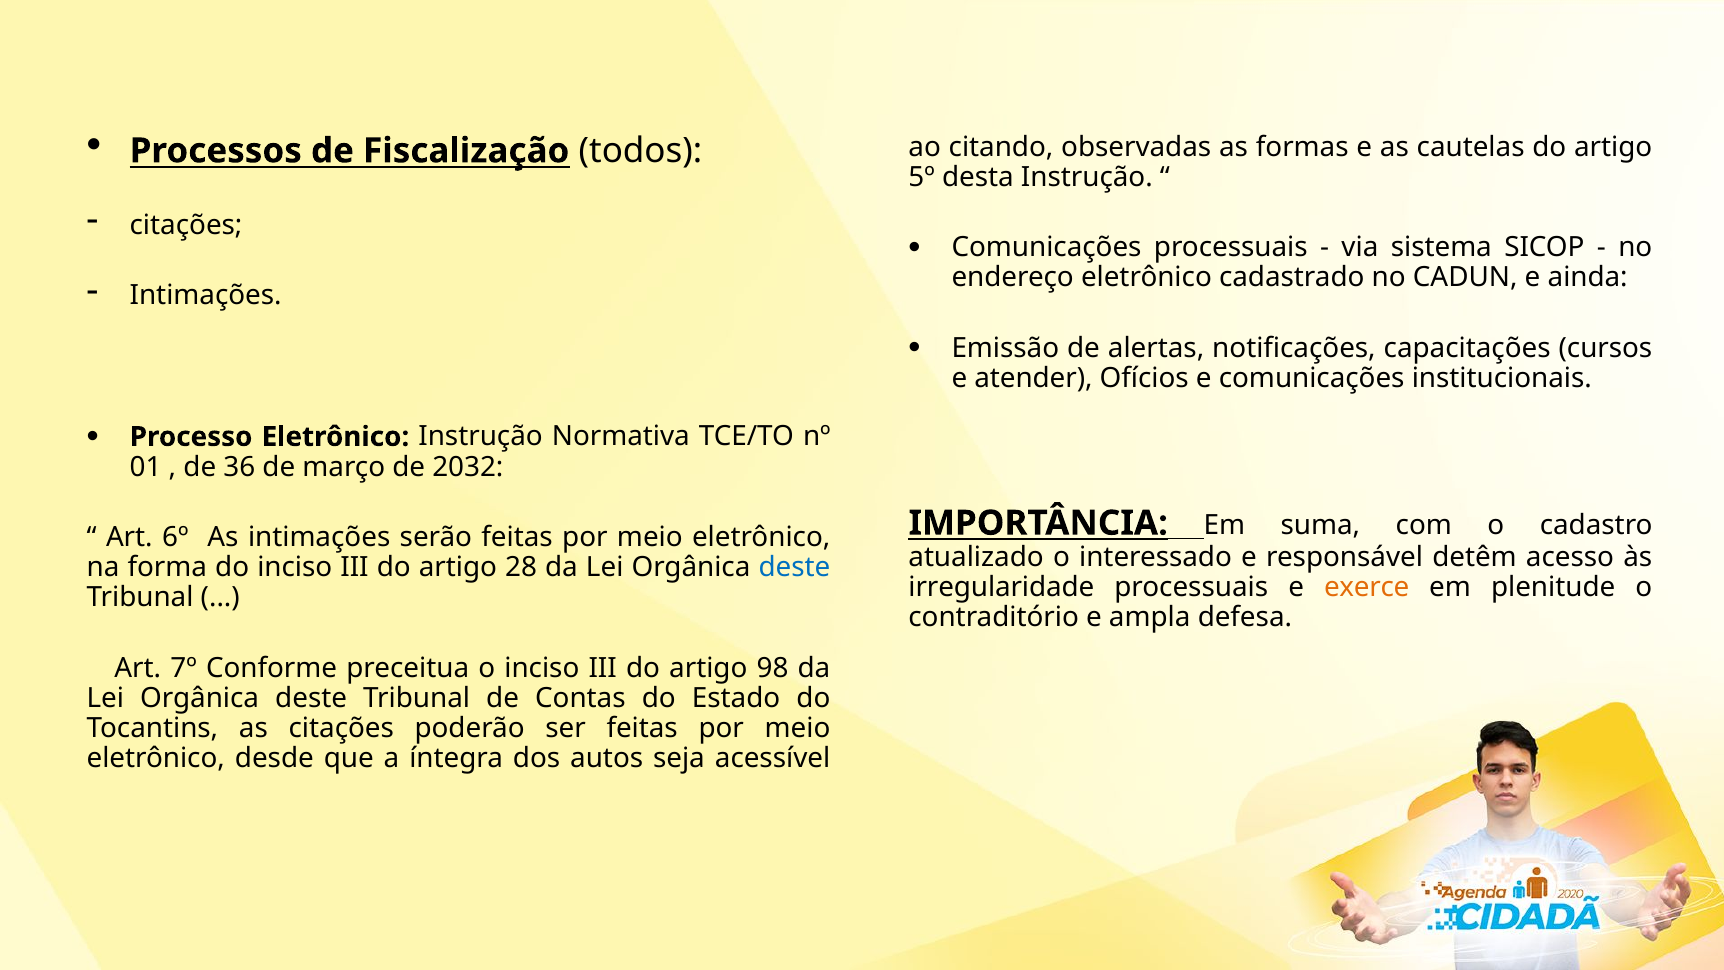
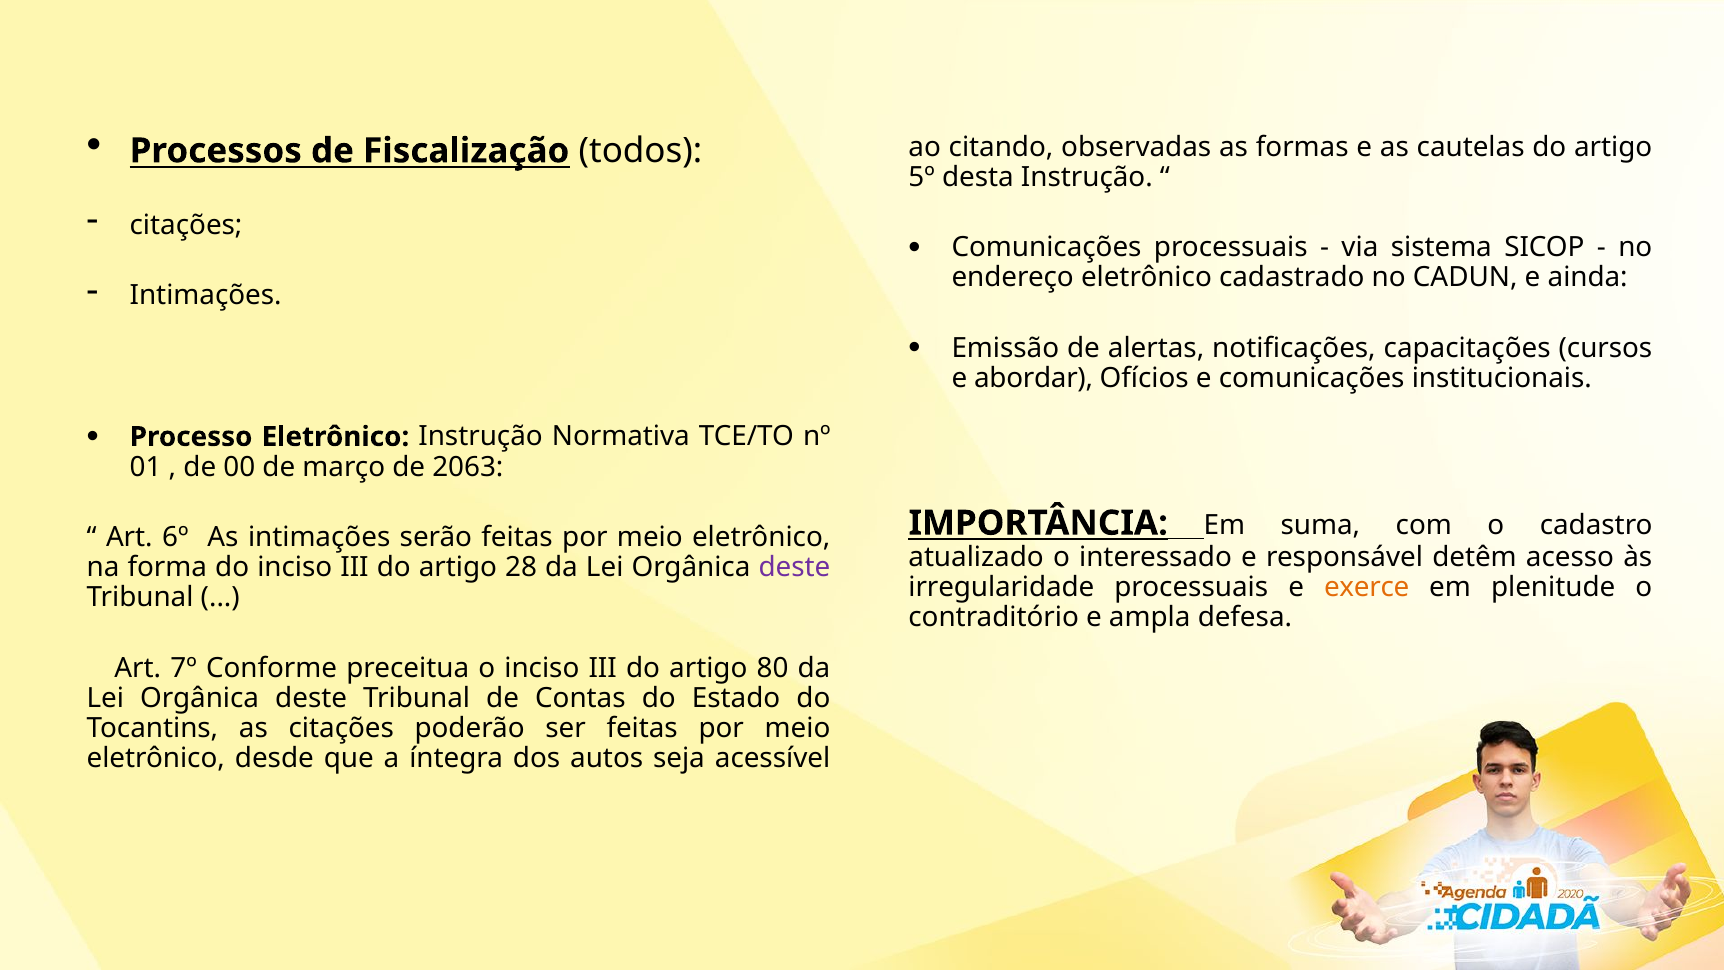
atender: atender -> abordar
36: 36 -> 00
2032: 2032 -> 2063
deste at (794, 567) colour: blue -> purple
98: 98 -> 80
